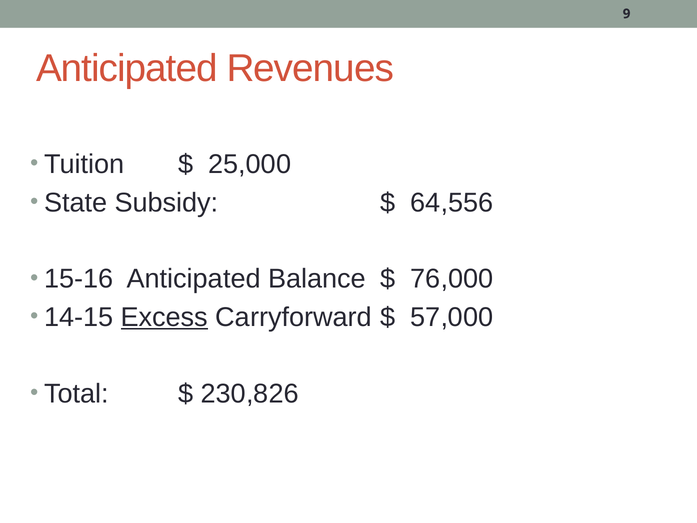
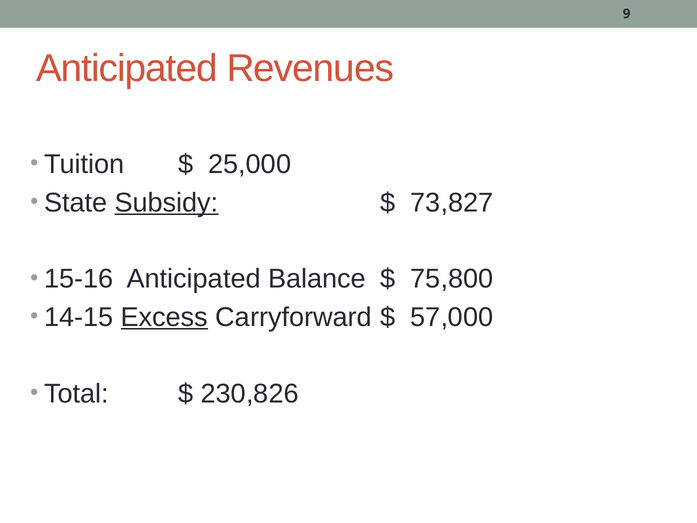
Subsidy underline: none -> present
64,556: 64,556 -> 73,827
76,000: 76,000 -> 75,800
